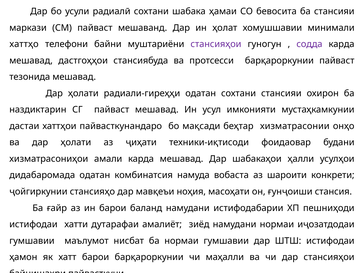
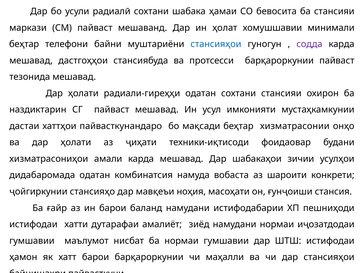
хаттҳо at (24, 44): хаттҳо -> беҳтар
стансияҳои at (216, 44) colour: purple -> blue
ҳалли: ҳалли -> зичии
